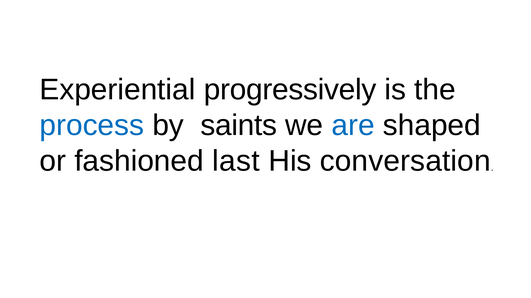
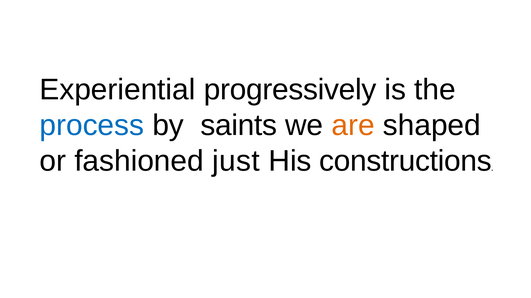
are colour: blue -> orange
last: last -> just
conversation: conversation -> constructions
